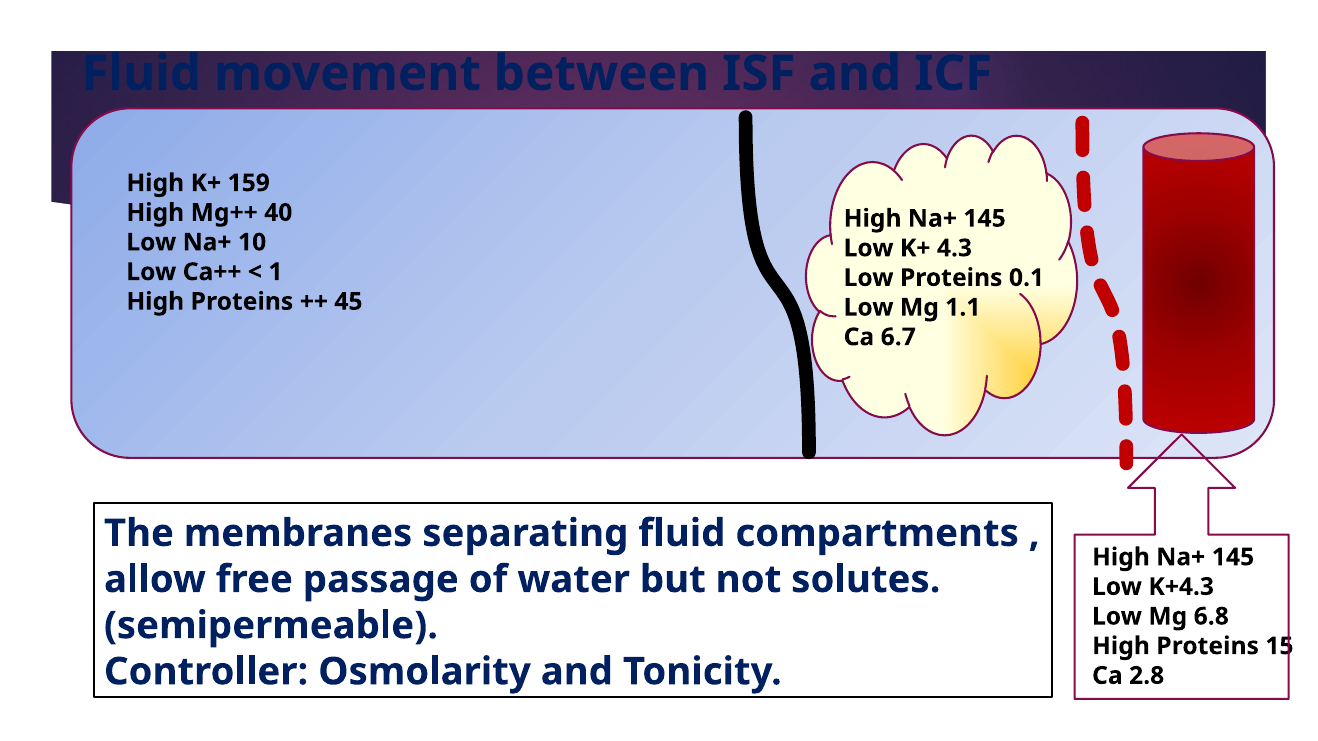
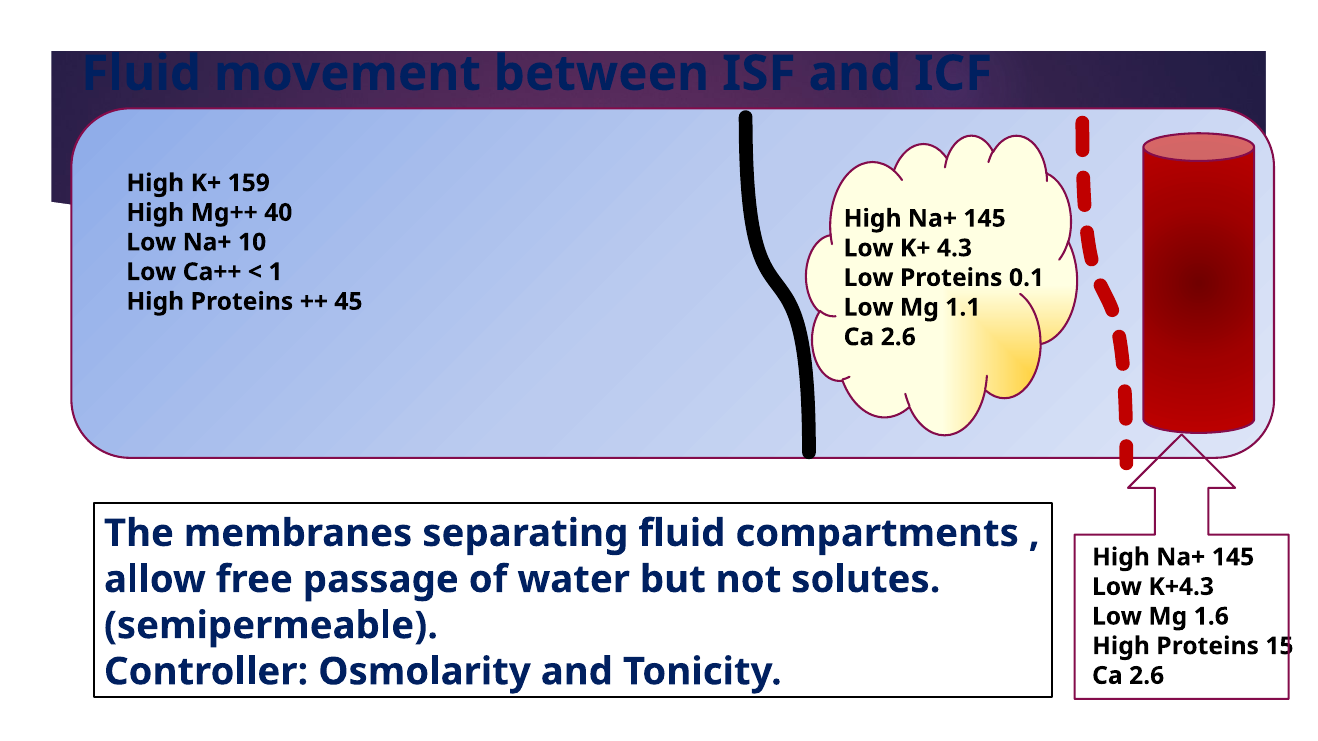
6.7 at (898, 337): 6.7 -> 2.6
6.8: 6.8 -> 1.6
2.8 at (1147, 676): 2.8 -> 2.6
